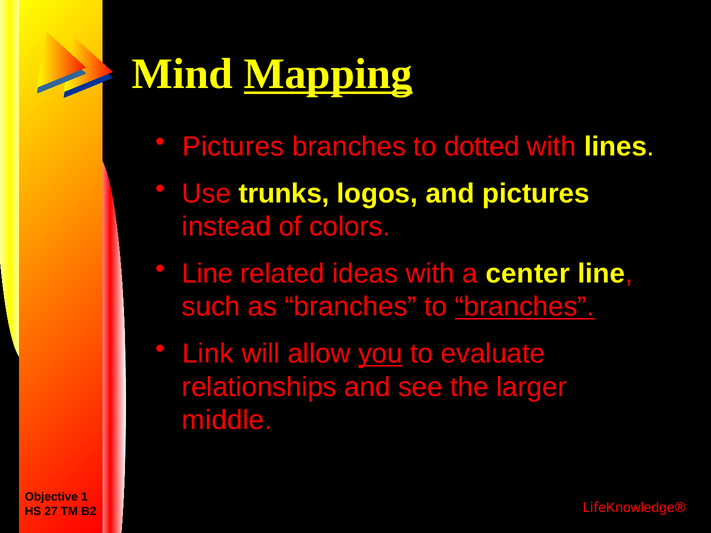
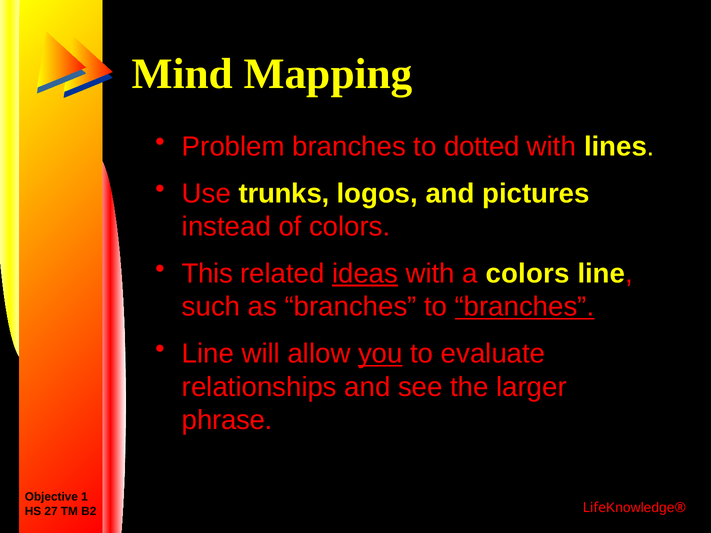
Mapping underline: present -> none
Pictures at (233, 147): Pictures -> Problem
Line at (207, 274): Line -> This
ideas underline: none -> present
a center: center -> colors
Link at (208, 354): Link -> Line
middle: middle -> phrase
